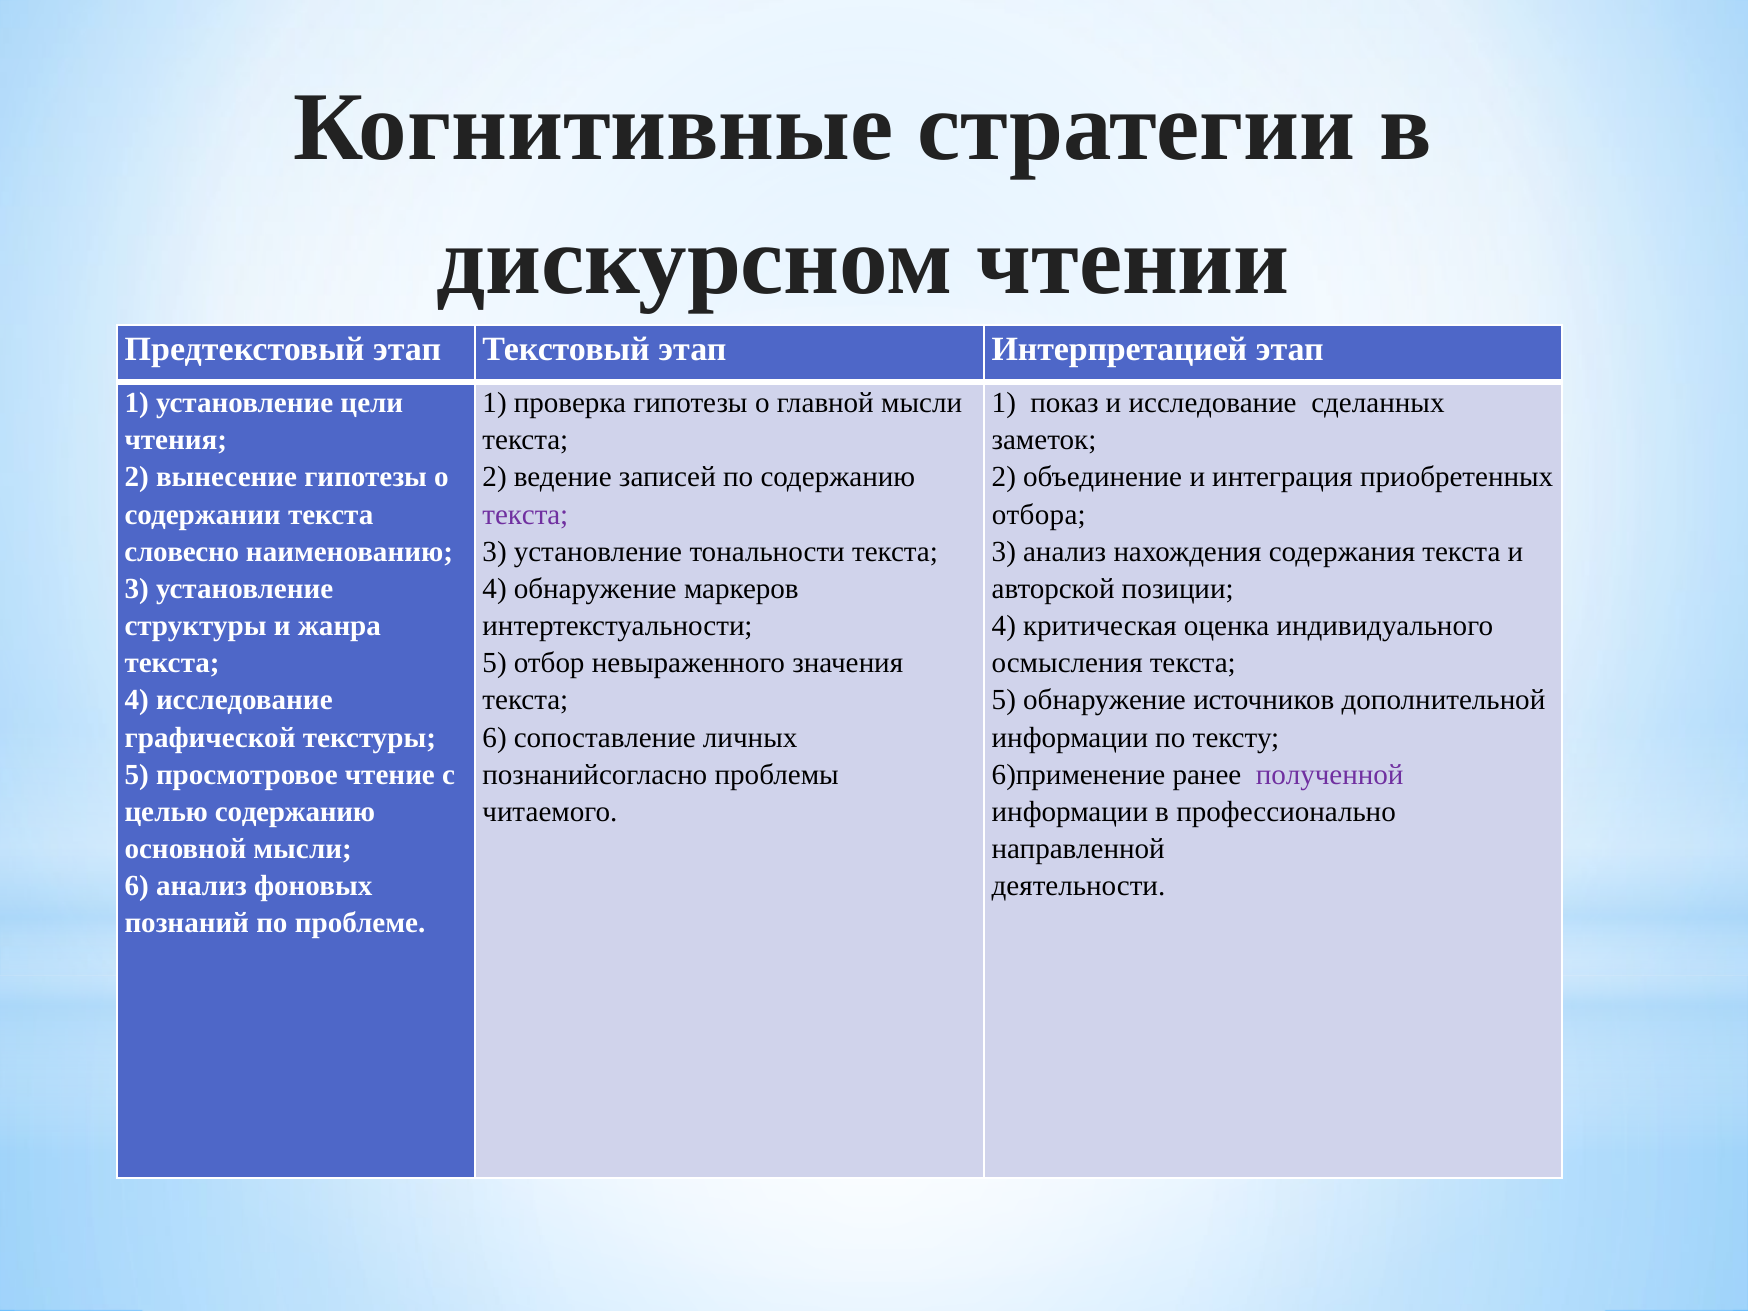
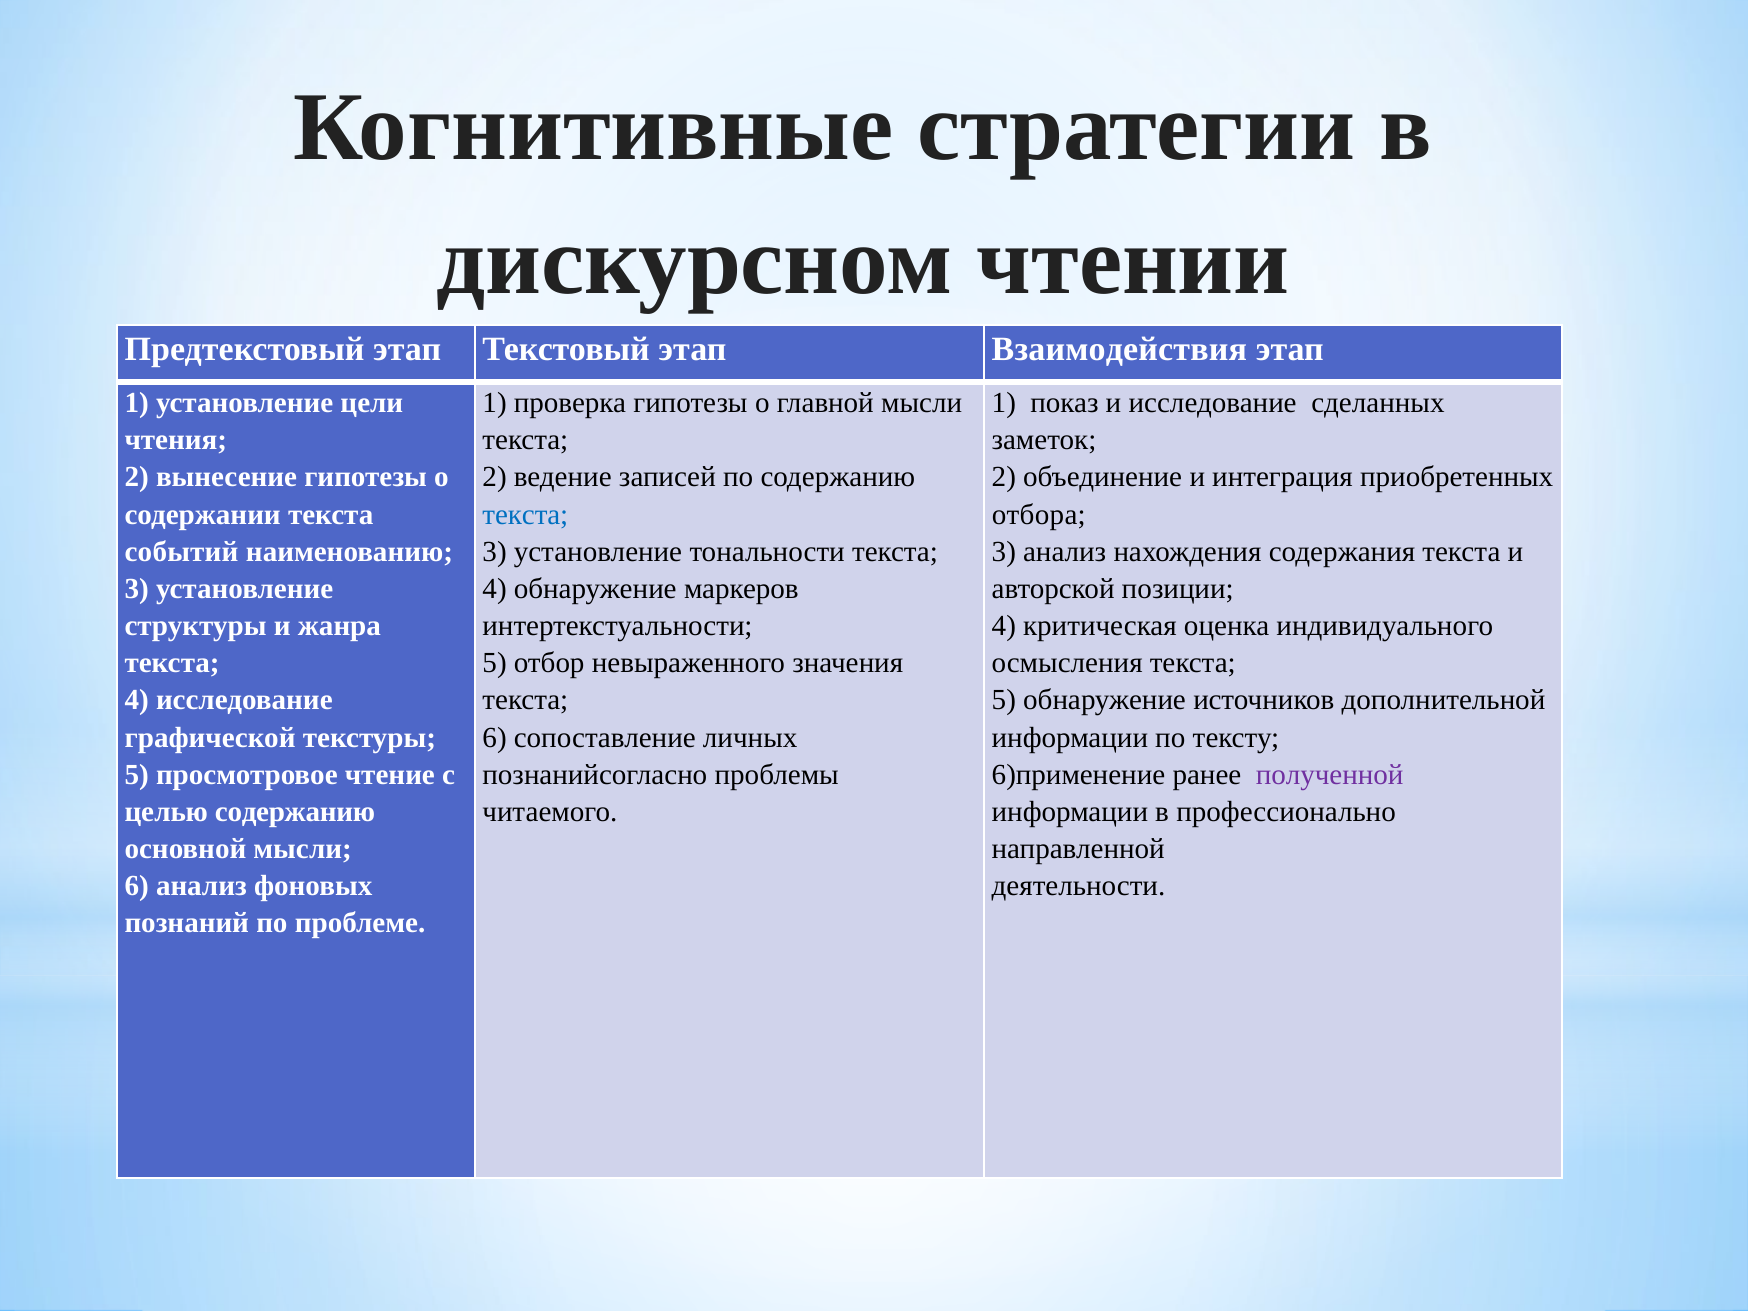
Интерпретацией: Интерпретацией -> Взаимодействия
текста at (525, 515) colour: purple -> blue
словесно: словесно -> событий
